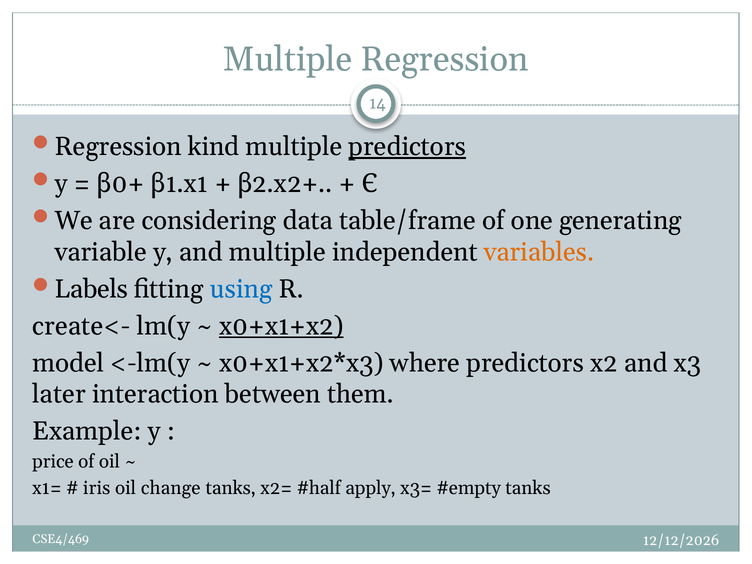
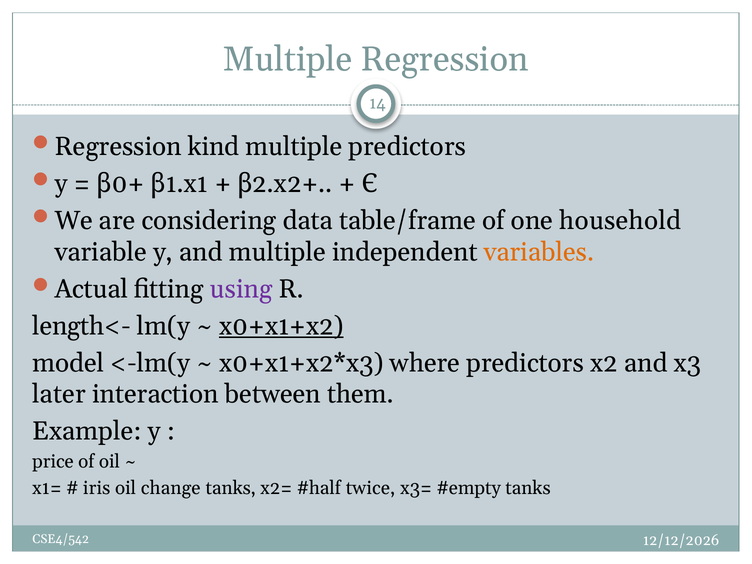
predictors at (407, 147) underline: present -> none
generating: generating -> household
Labels: Labels -> Actual
using colour: blue -> purple
create<-: create<- -> length<-
apply: apply -> twice
CSE4/469: CSE4/469 -> CSE4/542
